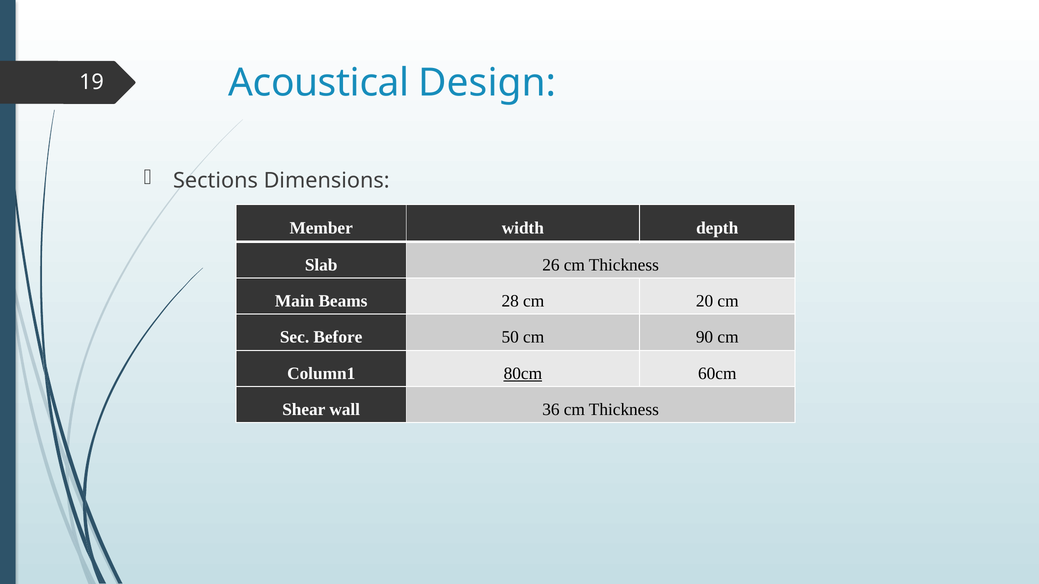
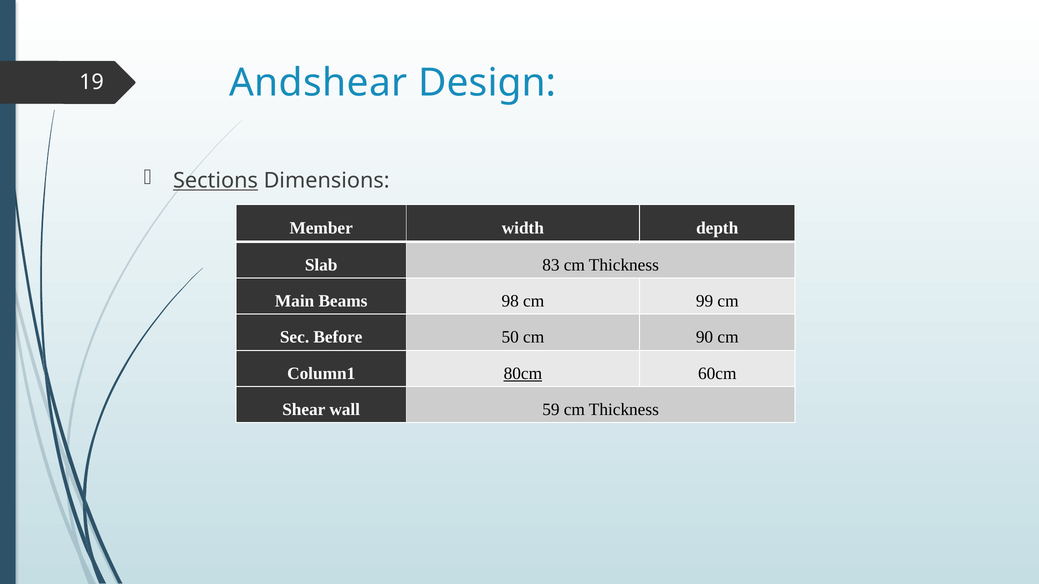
Acoustical: Acoustical -> Andshear
Sections underline: none -> present
26: 26 -> 83
28: 28 -> 98
20: 20 -> 99
36: 36 -> 59
